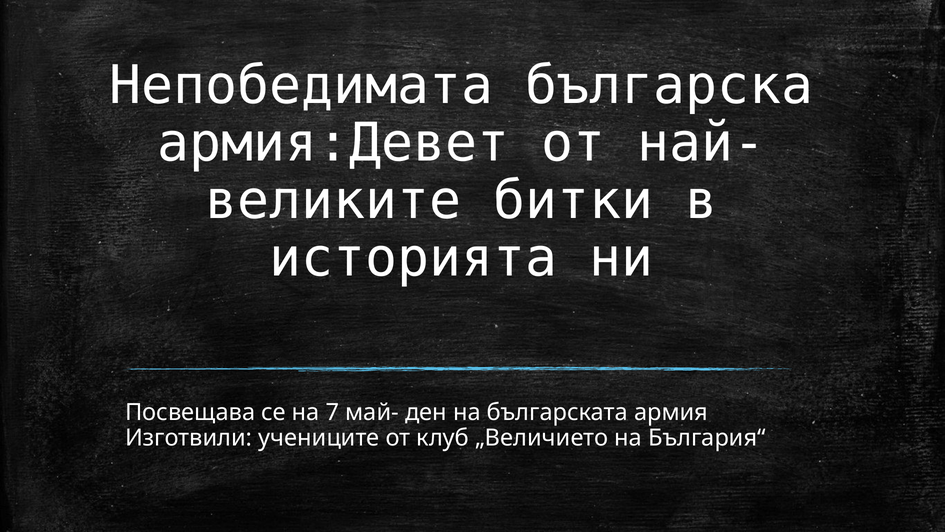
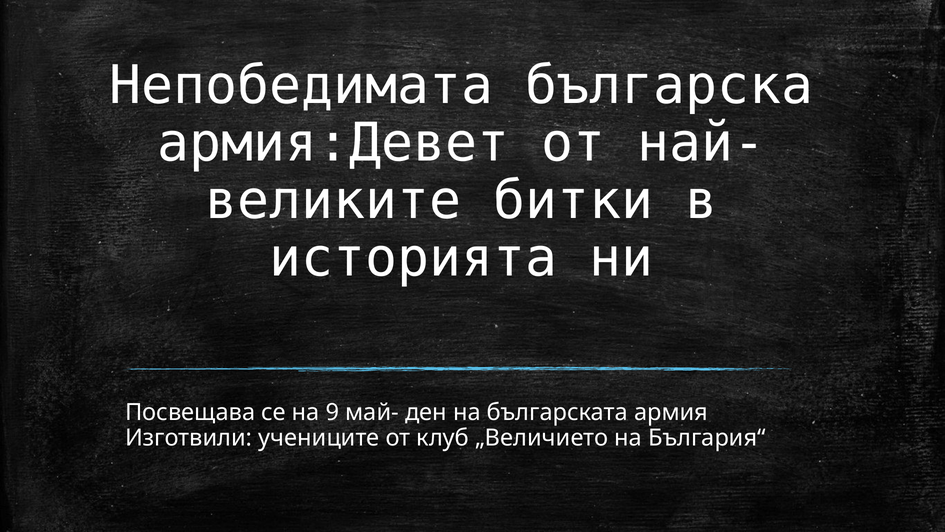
7: 7 -> 9
